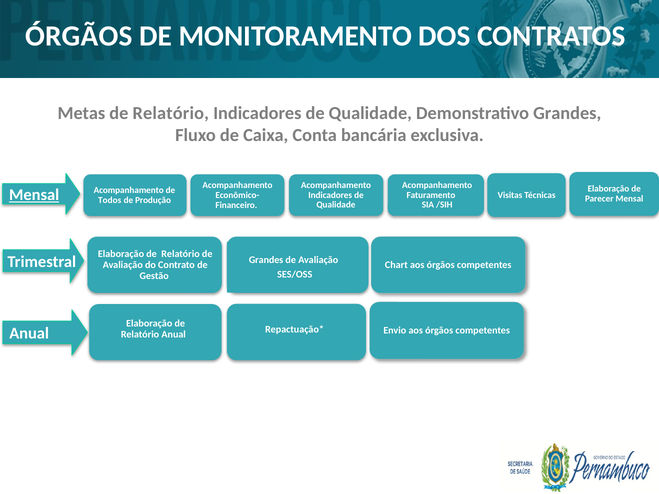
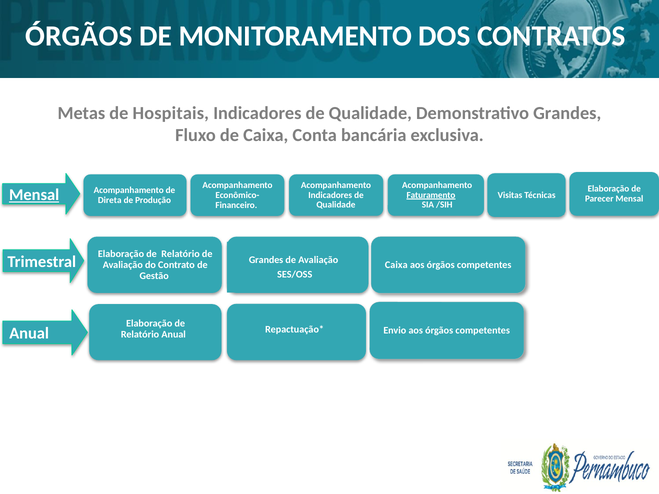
Metas de Relatório: Relatório -> Hospitais
Faturamento underline: none -> present
Todos: Todos -> Direta
Chart at (396, 265): Chart -> Caixa
